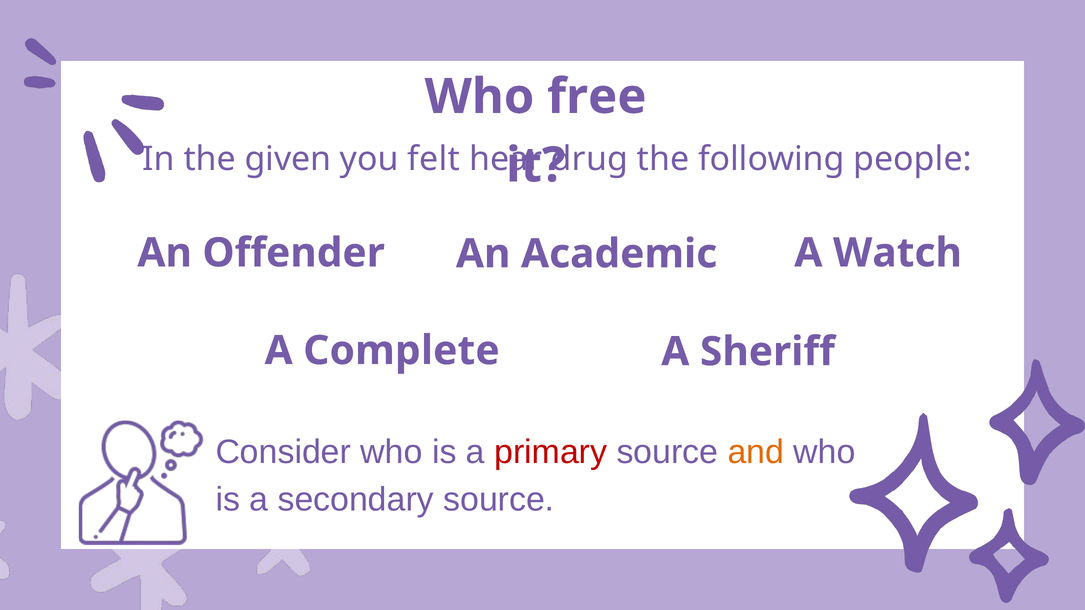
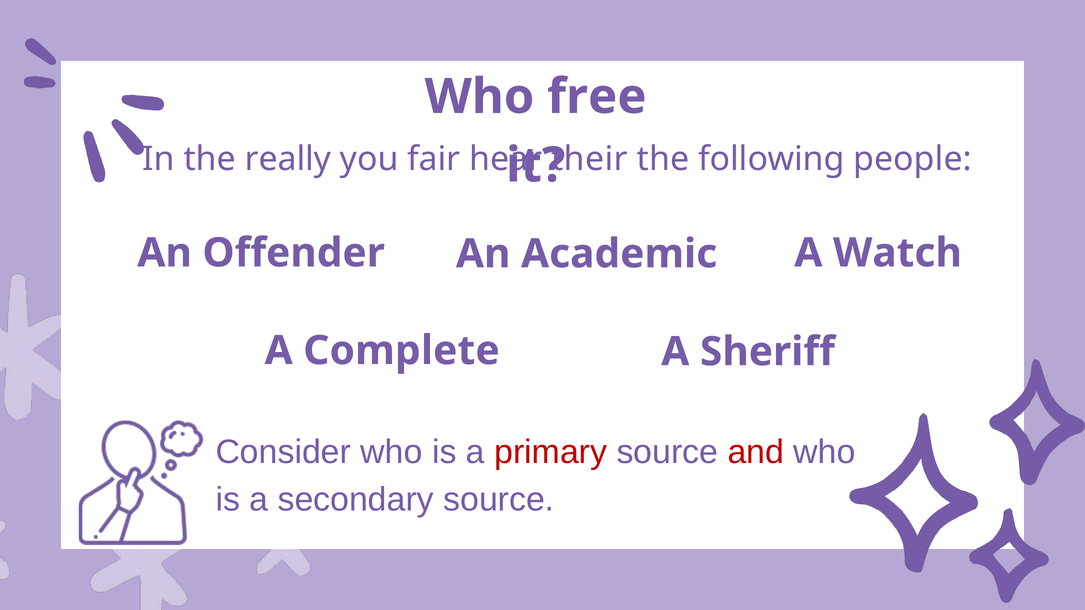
given: given -> really
felt: felt -> fair
drug: drug -> their
and colour: orange -> red
